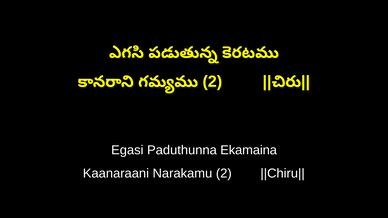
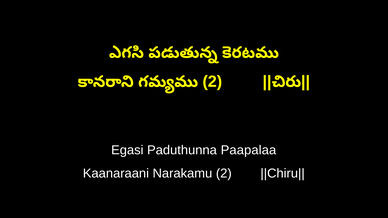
Ekamaina: Ekamaina -> Paapalaa
